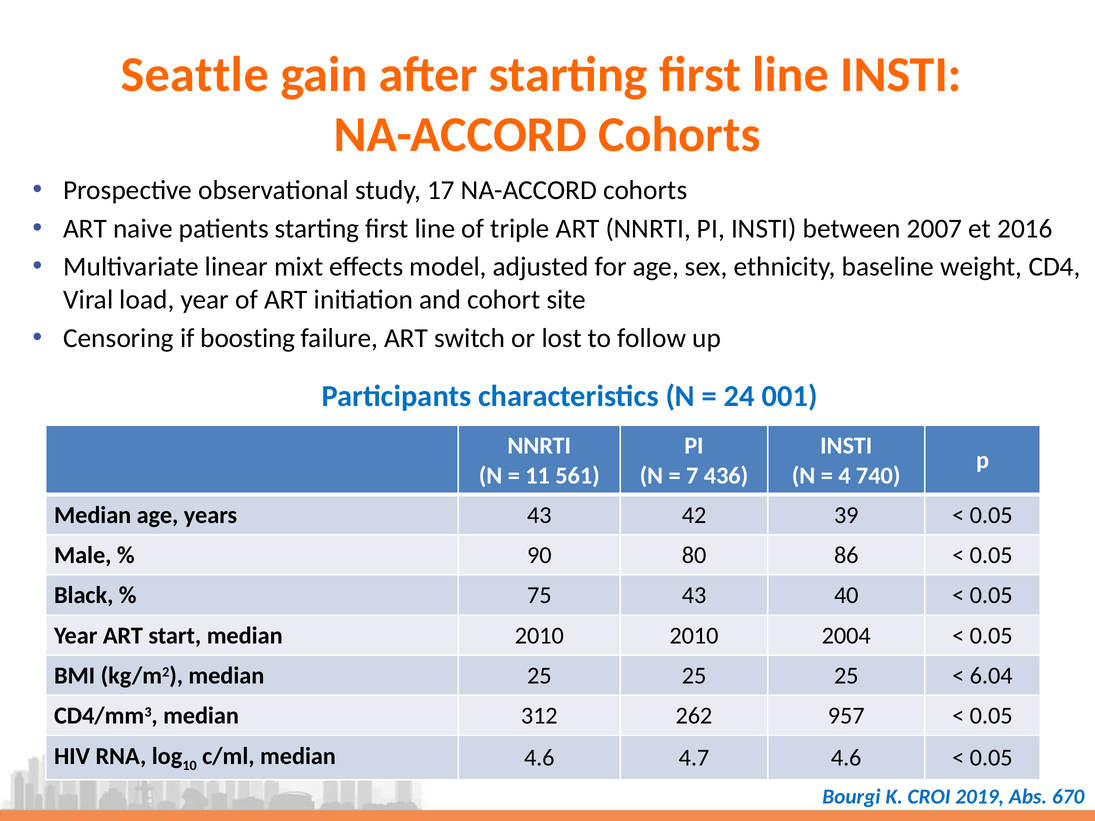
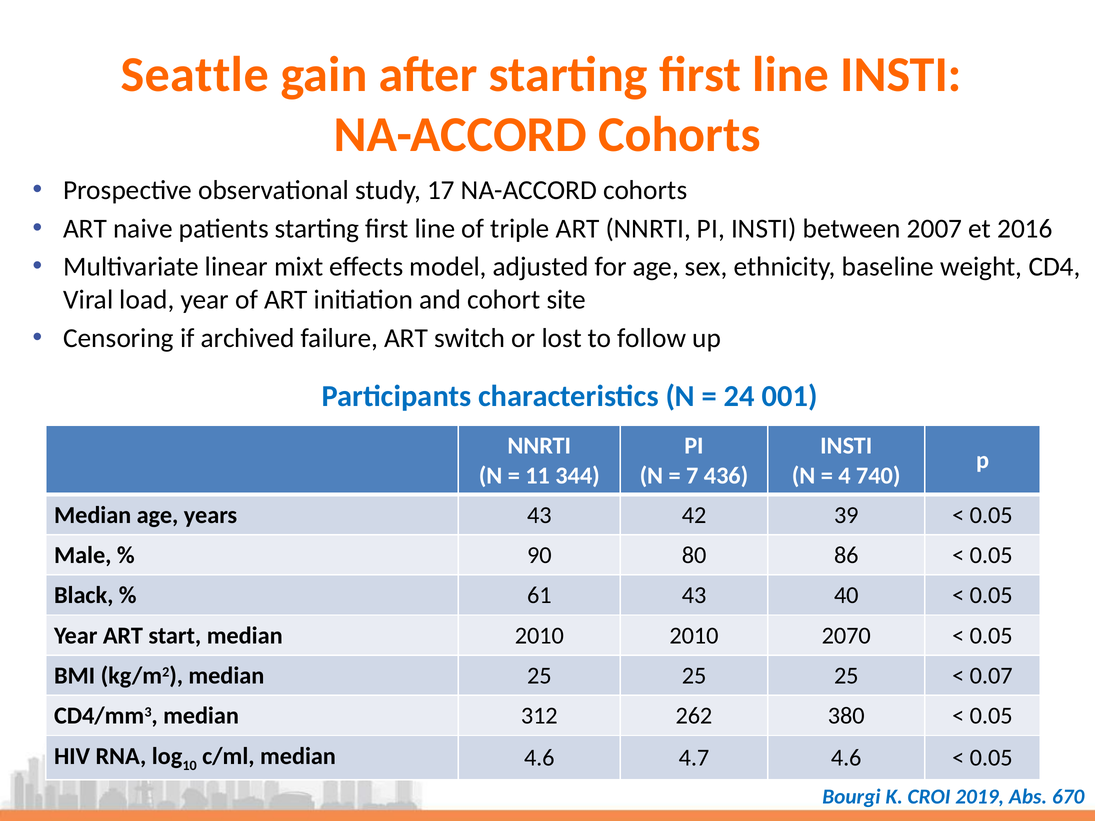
boosting: boosting -> archived
561: 561 -> 344
75: 75 -> 61
2004: 2004 -> 2070
6.04: 6.04 -> 0.07
957: 957 -> 380
